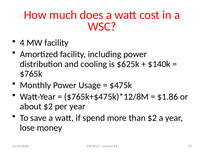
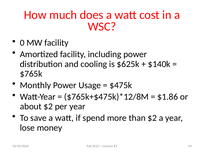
4: 4 -> 0
